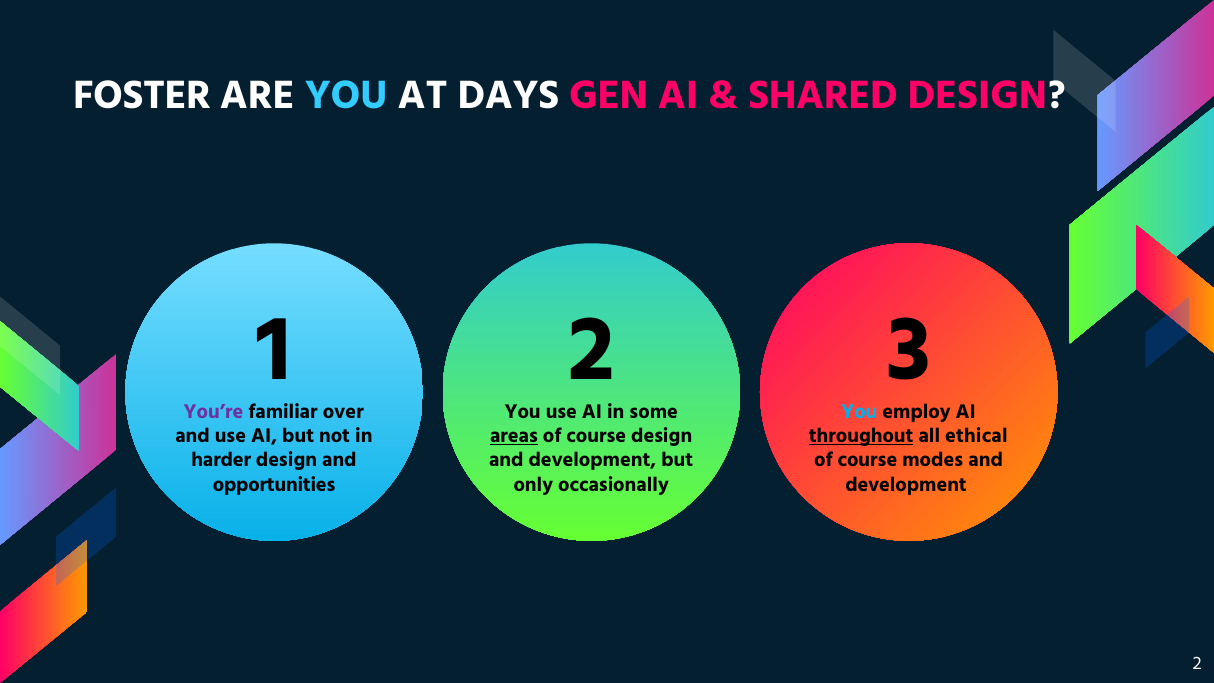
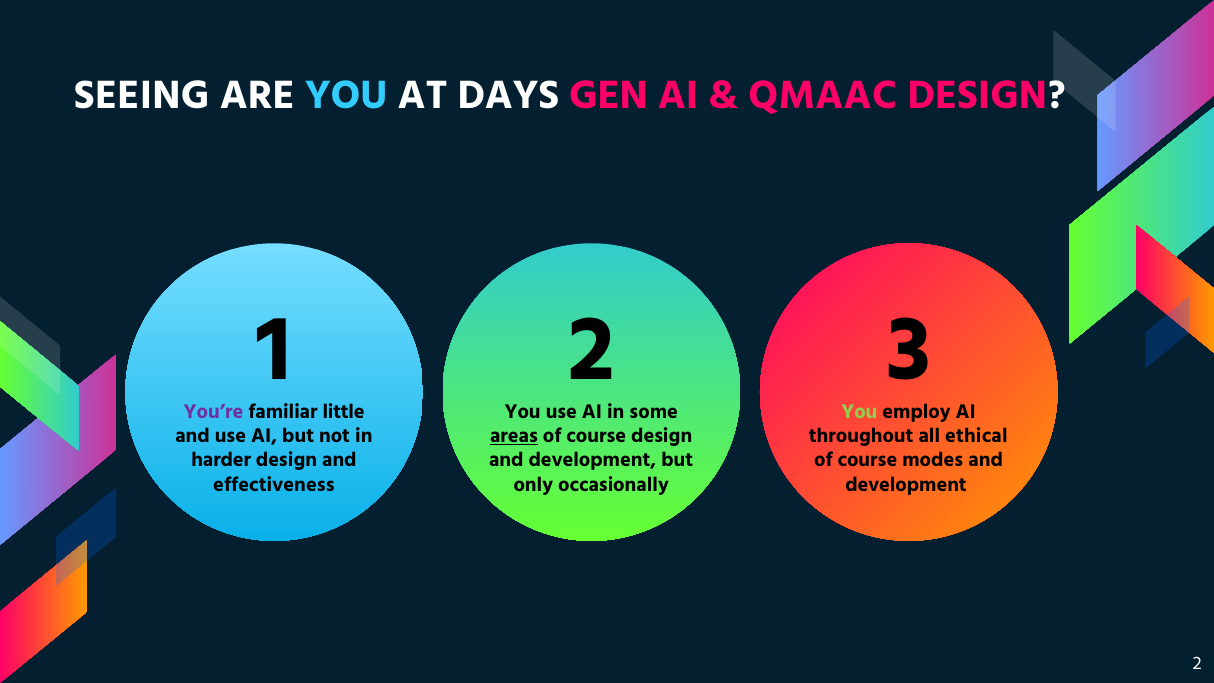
FOSTER: FOSTER -> SEEING
SHARED: SHARED -> QMAAC
over: over -> little
You at (859, 412) colour: light blue -> light green
throughout underline: present -> none
opportunities: opportunities -> effectiveness
